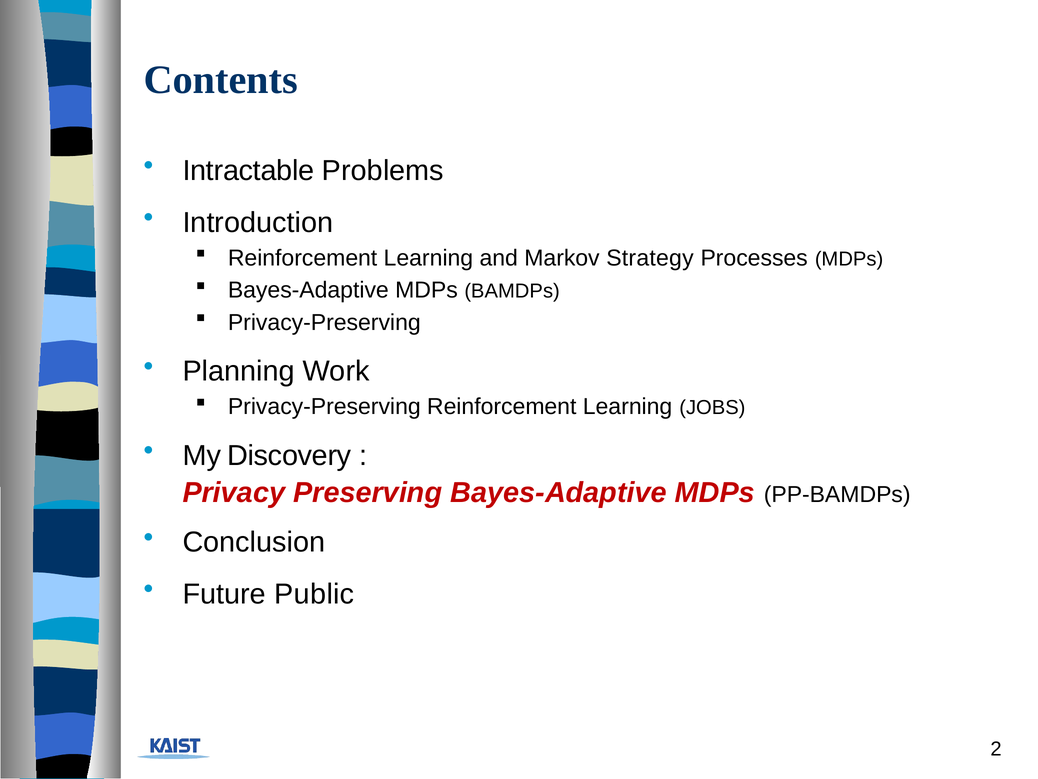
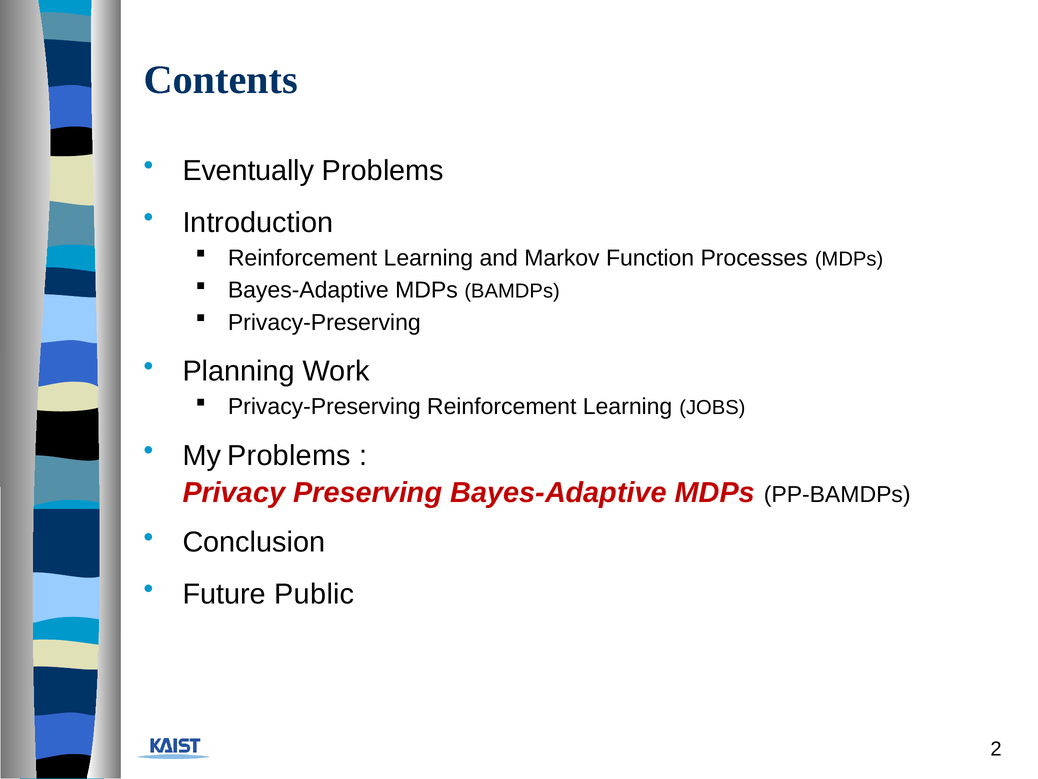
Intractable: Intractable -> Eventually
Strategy: Strategy -> Function
My Discovery: Discovery -> Problems
